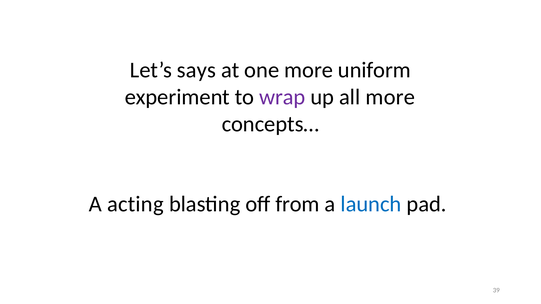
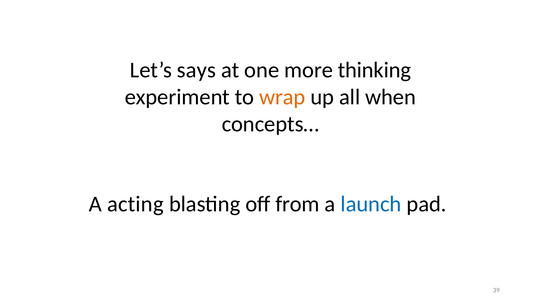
uniform: uniform -> thinking
wrap colour: purple -> orange
all more: more -> when
